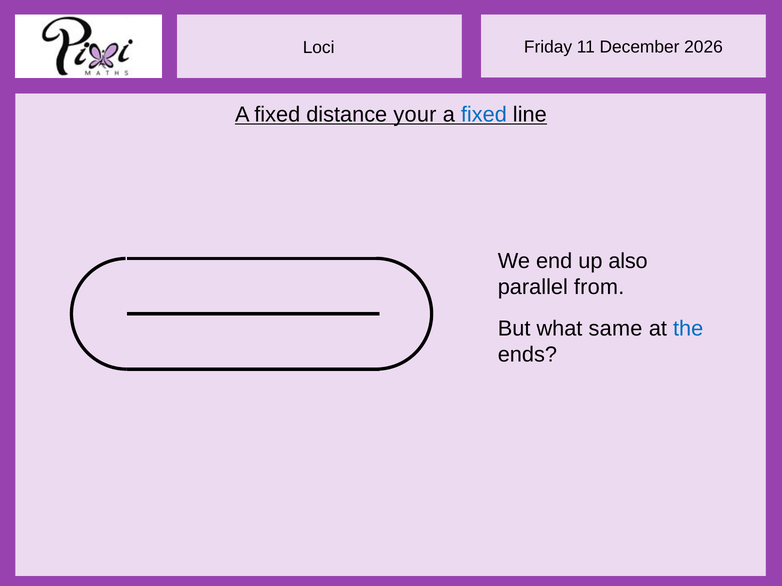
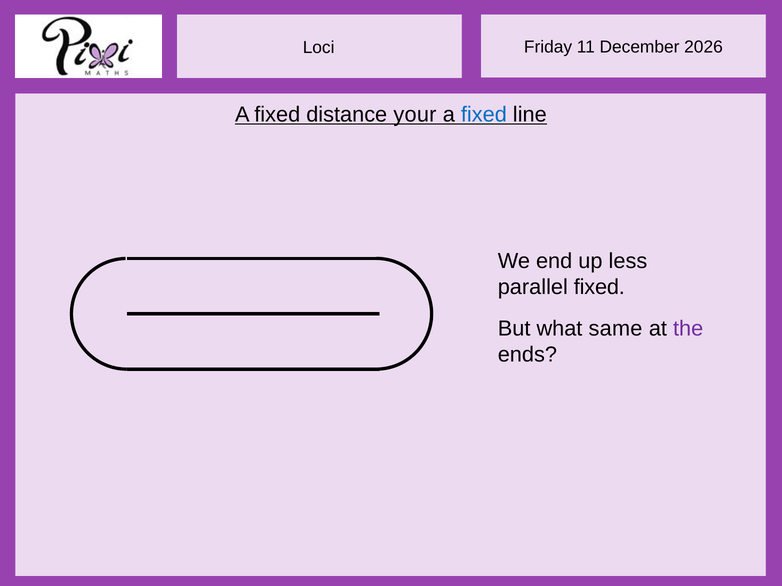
also: also -> less
parallel from: from -> fixed
the colour: blue -> purple
